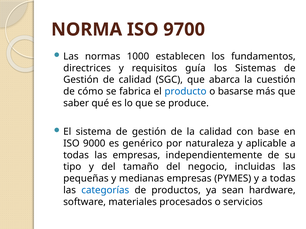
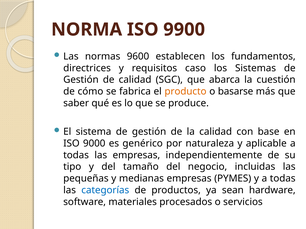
9700: 9700 -> 9900
1000: 1000 -> 9600
guía: guía -> caso
producto colour: blue -> orange
